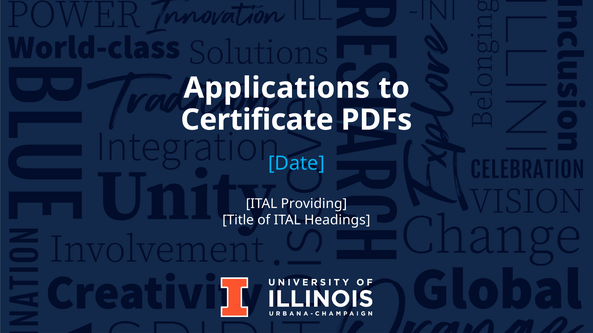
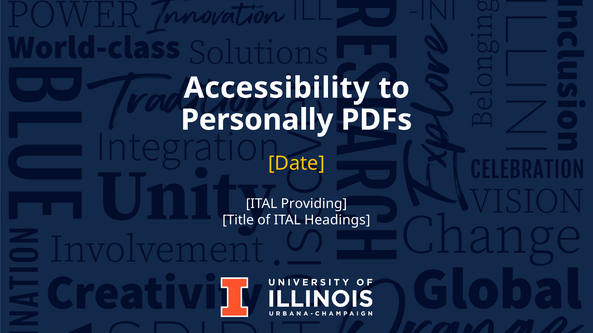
Applications: Applications -> Accessibility
Certificate: Certificate -> Personally
Date colour: light blue -> yellow
